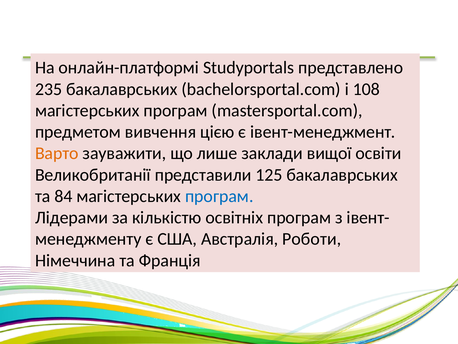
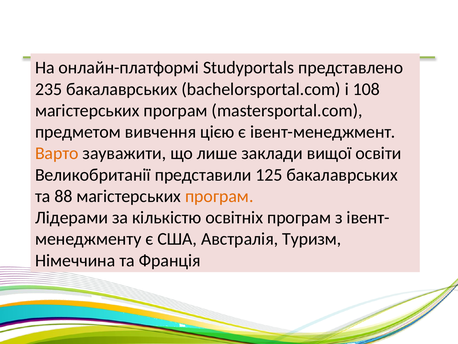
84: 84 -> 88
програм at (219, 196) colour: blue -> orange
Роботи: Роботи -> Туризм
